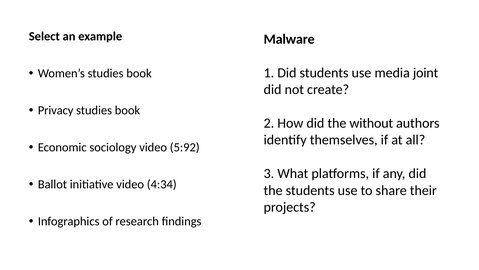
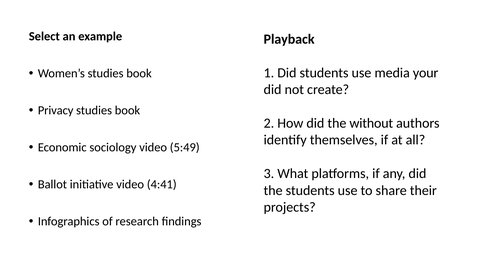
Malware: Malware -> Playback
joint: joint -> your
5:92: 5:92 -> 5:49
4:34: 4:34 -> 4:41
